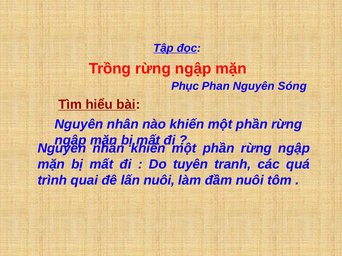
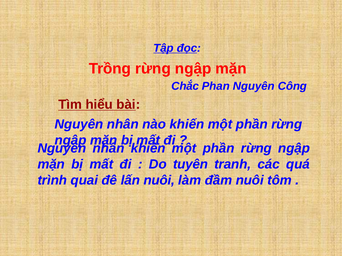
Phục: Phục -> Chắc
Sóng: Sóng -> Công
